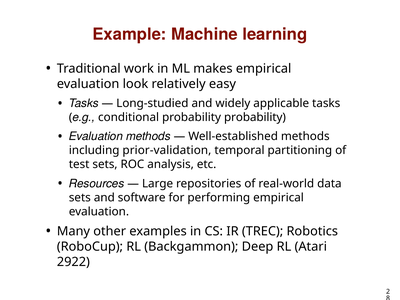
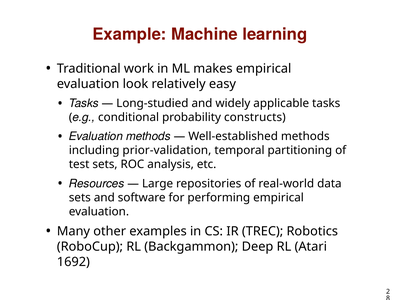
probability probability: probability -> constructs
2922: 2922 -> 1692
